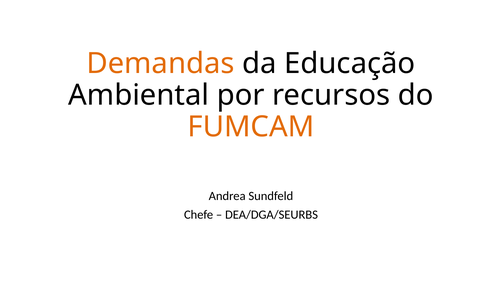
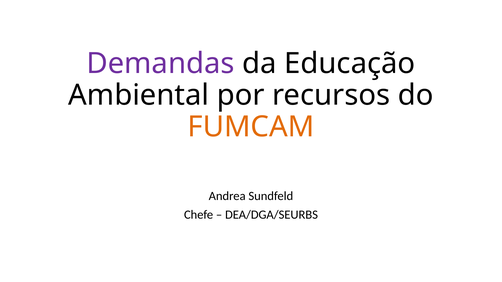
Demandas colour: orange -> purple
